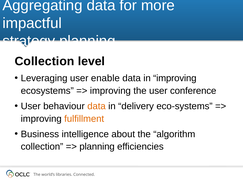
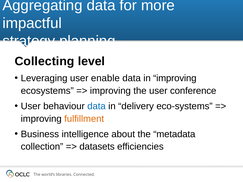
Collection at (45, 61): Collection -> Collecting
data at (96, 106) colour: orange -> blue
algorithm: algorithm -> metadata
planning at (97, 147): planning -> datasets
